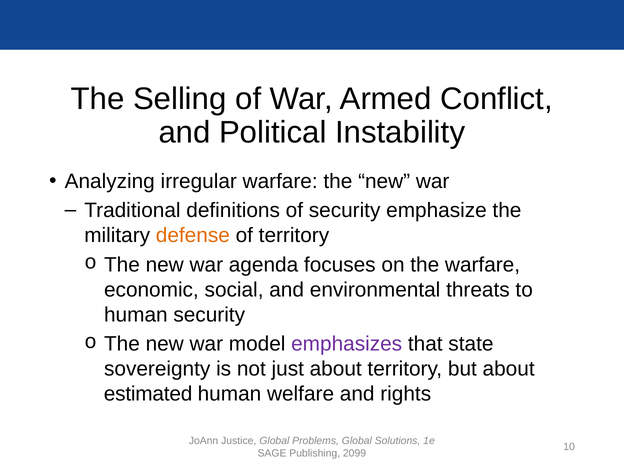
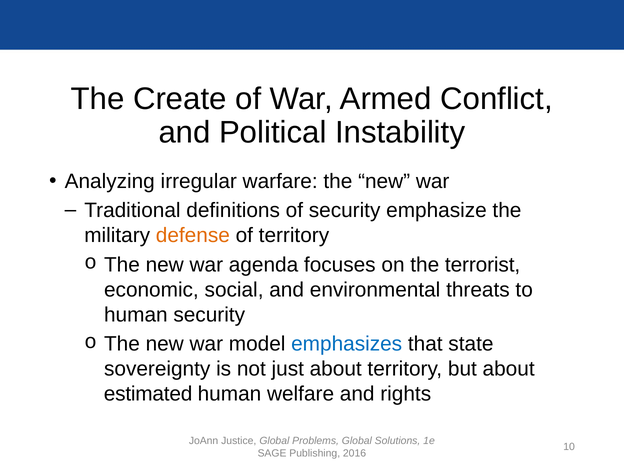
Selling: Selling -> Create
the warfare: warfare -> terrorist
emphasizes colour: purple -> blue
2099: 2099 -> 2016
